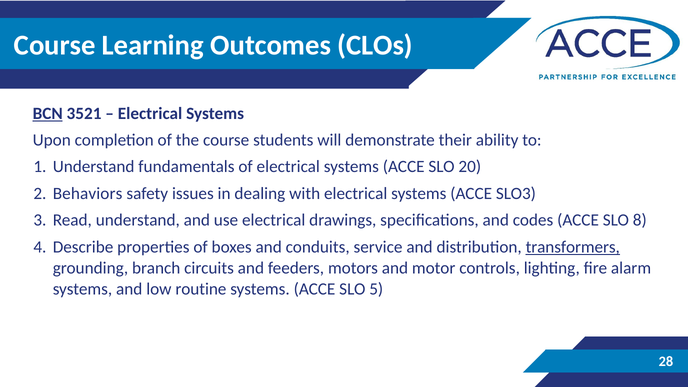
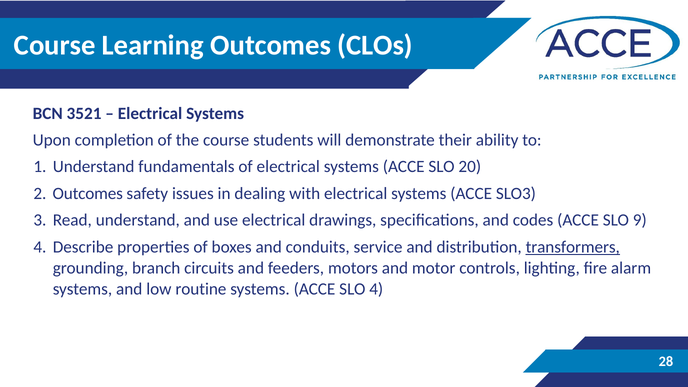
BCN underline: present -> none
Behaviors at (88, 194): Behaviors -> Outcomes
8: 8 -> 9
SLO 5: 5 -> 4
